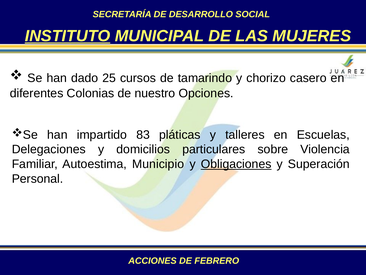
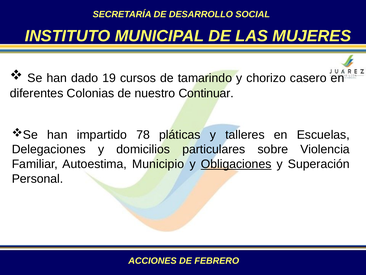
INSTITUTO underline: present -> none
25: 25 -> 19
Opciones: Opciones -> Continuar
83: 83 -> 78
